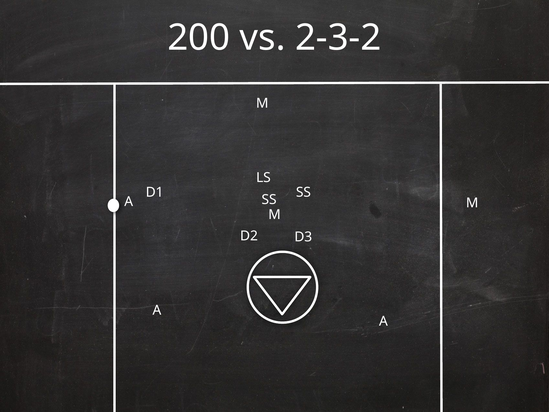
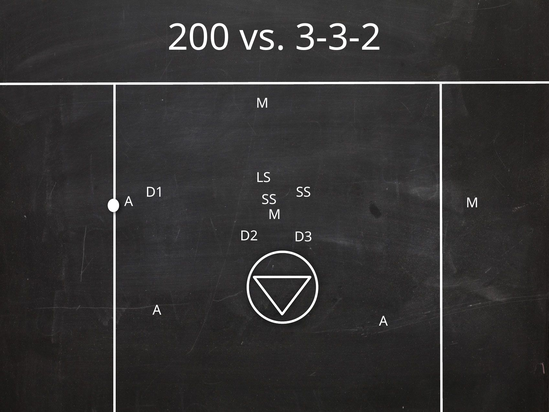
2-3-2: 2-3-2 -> 3-3-2
